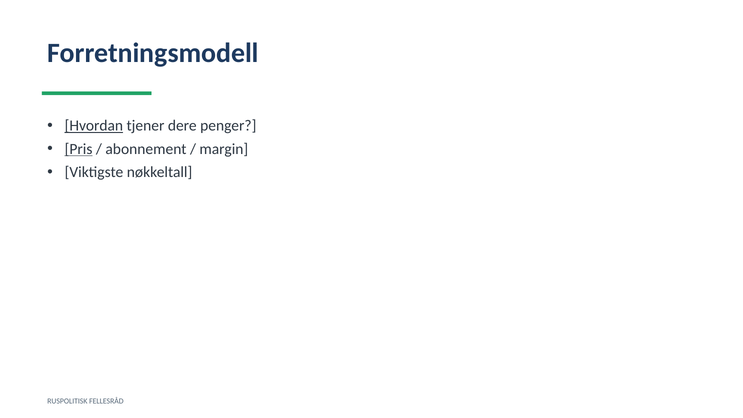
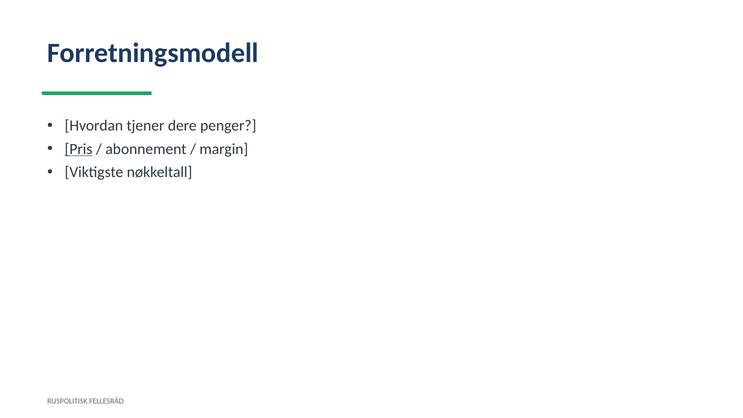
Hvordan underline: present -> none
